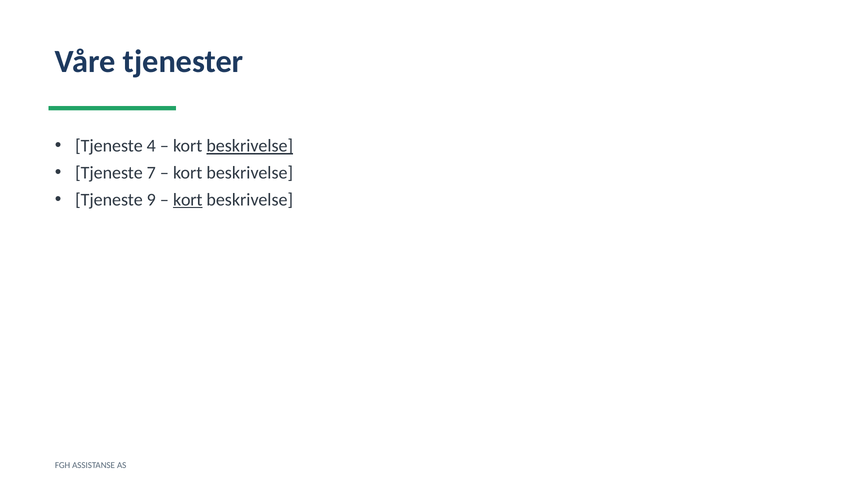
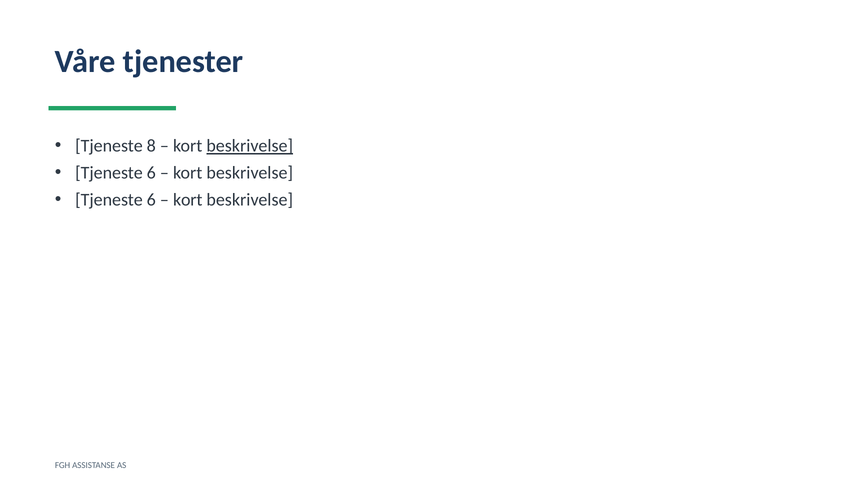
4: 4 -> 8
7 at (151, 173): 7 -> 6
9 at (151, 200): 9 -> 6
kort at (188, 200) underline: present -> none
